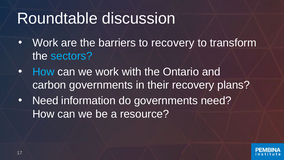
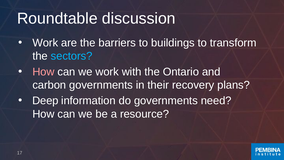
to recovery: recovery -> buildings
How at (43, 72) colour: light blue -> pink
Need at (45, 101): Need -> Deep
